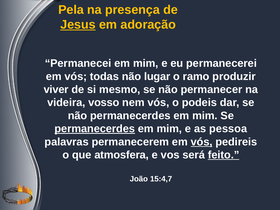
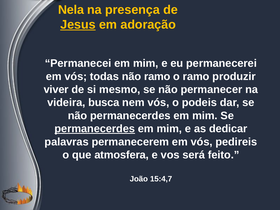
Pela: Pela -> Nela
não lugar: lugar -> ramo
vosso: vosso -> busca
pessoa: pessoa -> dedicar
vós at (202, 142) underline: present -> none
feito underline: present -> none
